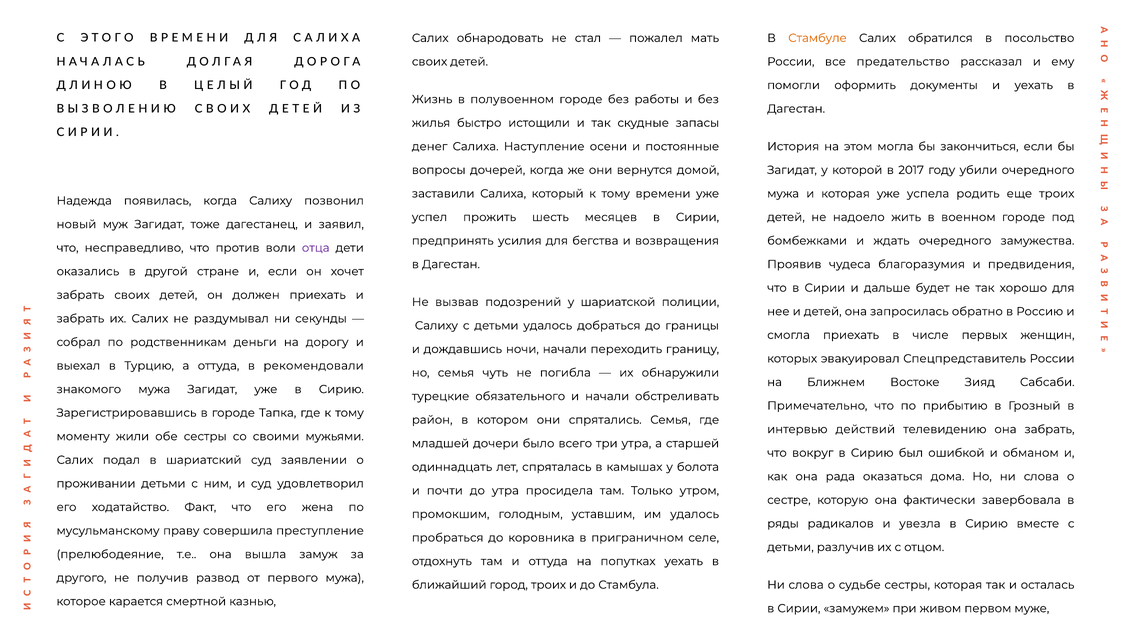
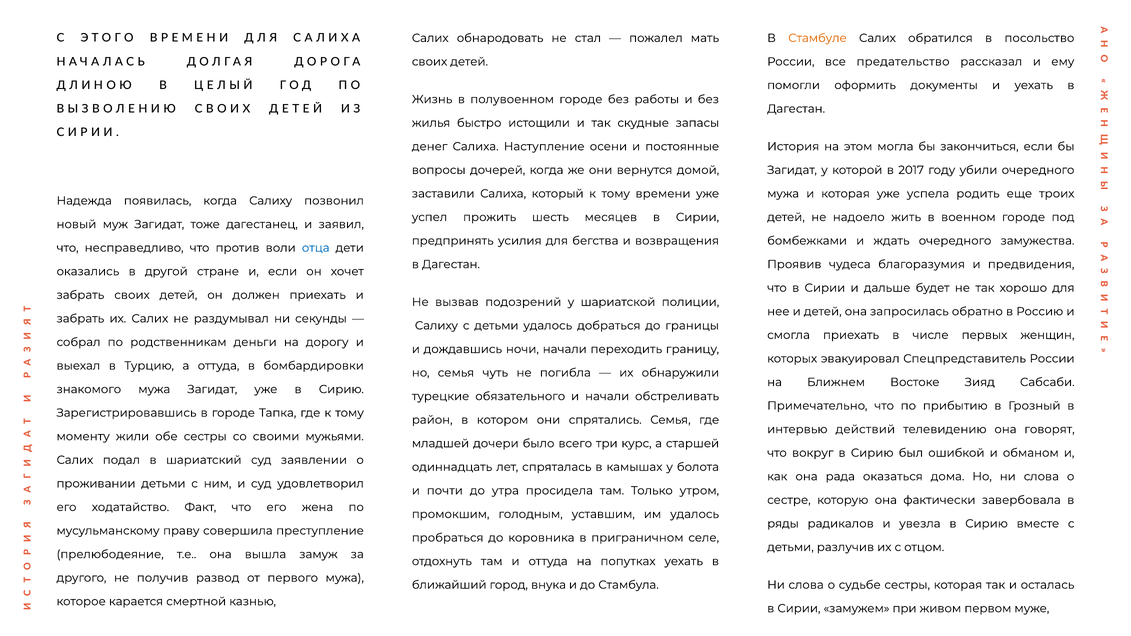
отца colour: purple -> blue
рекомендовали: рекомендовали -> бомбардировки
она забрать: забрать -> говорят
три утра: утра -> курс
город троих: троих -> внука
